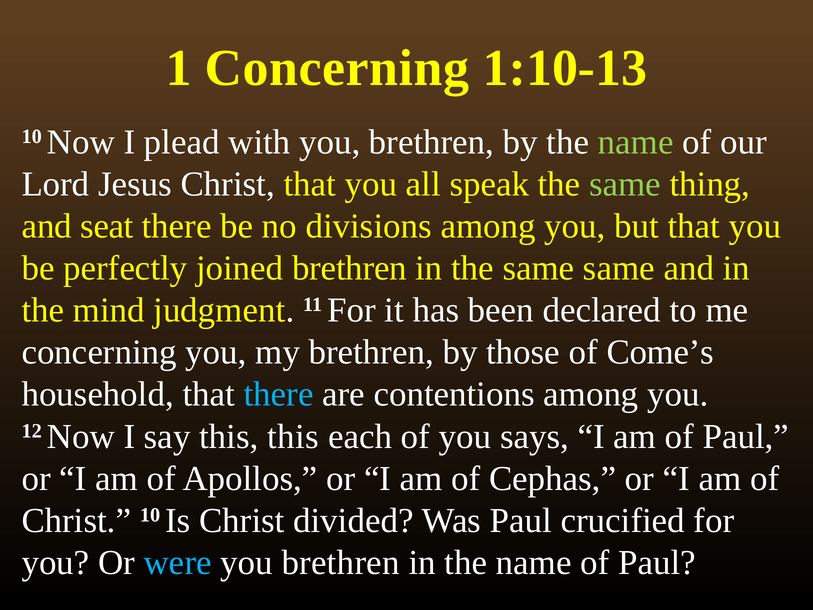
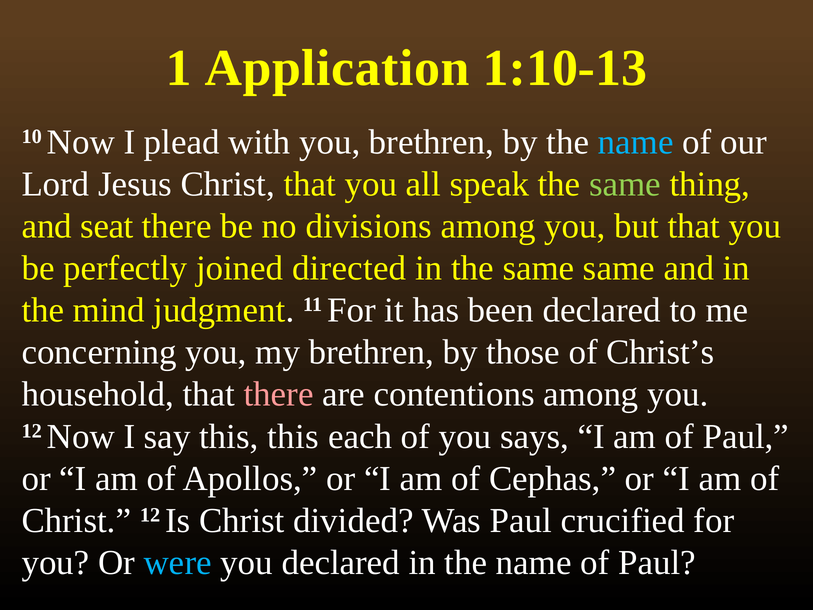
1 Concerning: Concerning -> Application
name at (636, 142) colour: light green -> light blue
joined brethren: brethren -> directed
Come’s: Come’s -> Christ’s
there at (279, 394) colour: light blue -> pink
Christ 10: 10 -> 12
brethren at (341, 562): brethren -> declared
